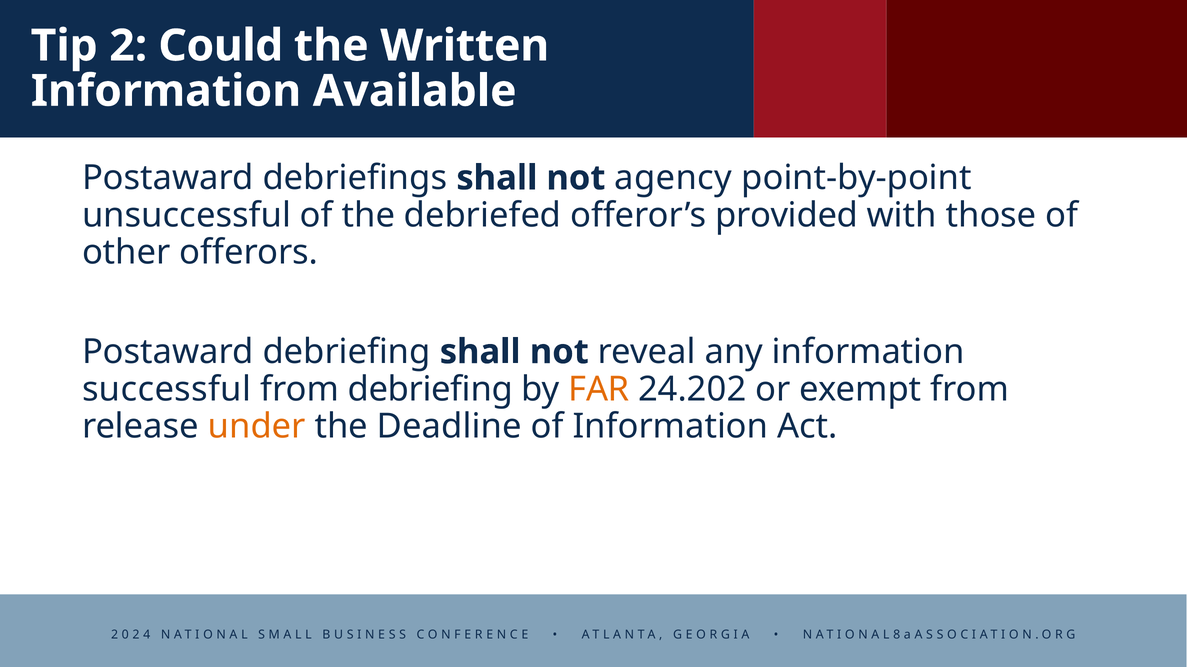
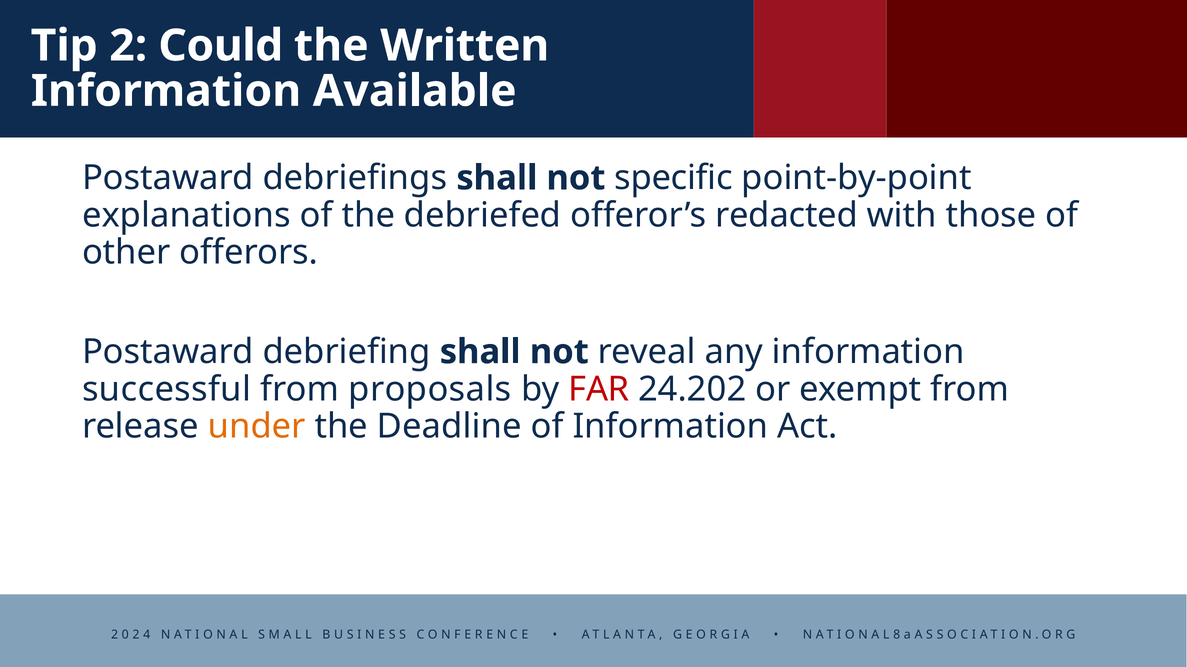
agency: agency -> specific
unsuccessful: unsuccessful -> explanations
provided: provided -> redacted
from debriefing: debriefing -> proposals
FAR colour: orange -> red
